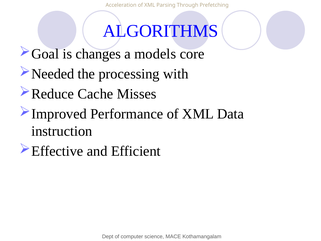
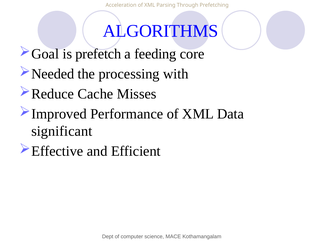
changes: changes -> prefetch
models: models -> feeding
instruction: instruction -> significant
